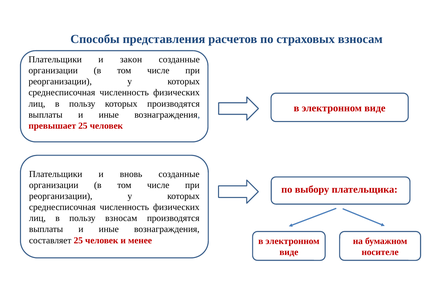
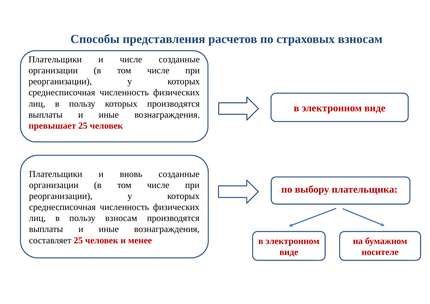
и закон: закон -> числе
